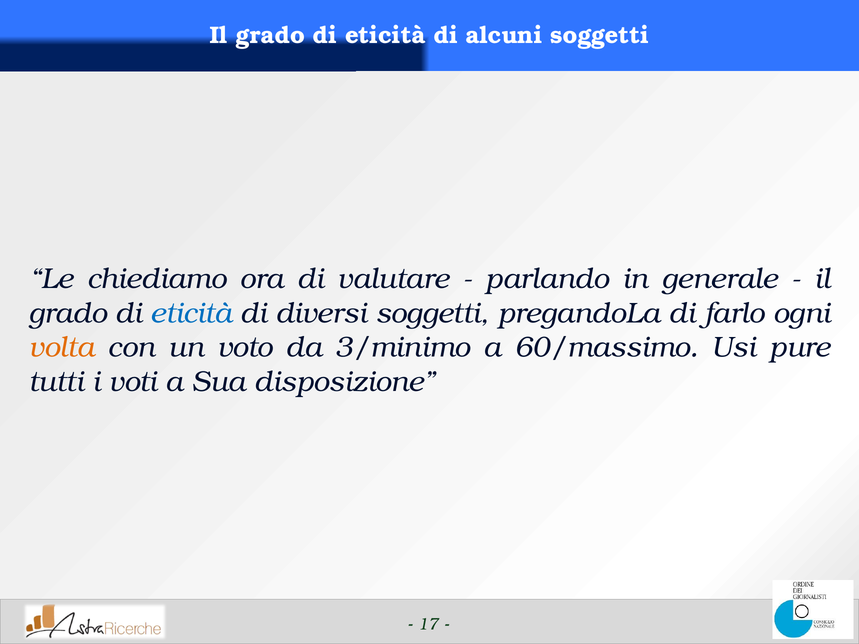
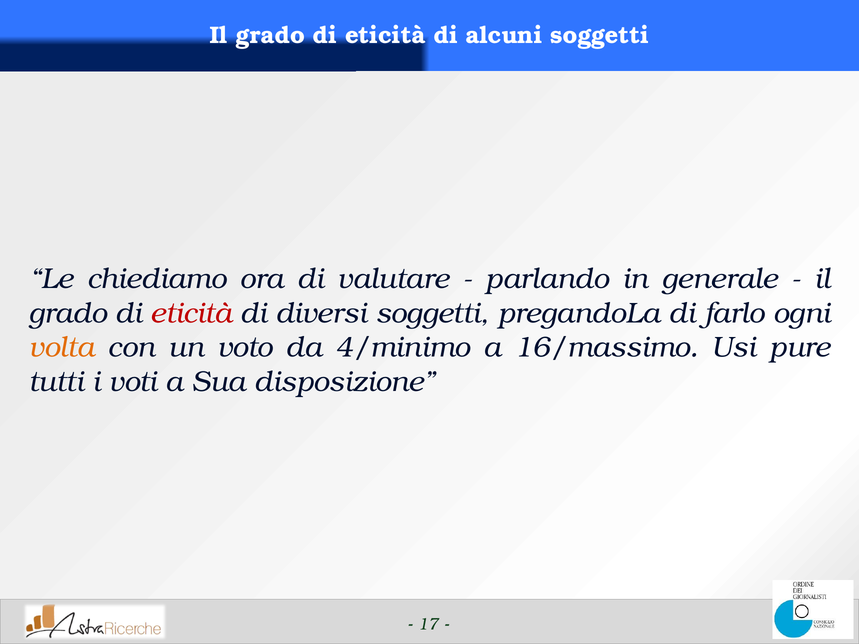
eticità at (191, 313) colour: blue -> red
3/minimo: 3/minimo -> 4/minimo
60/massimo: 60/massimo -> 16/massimo
